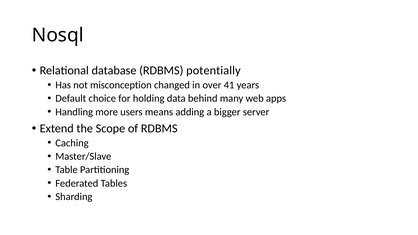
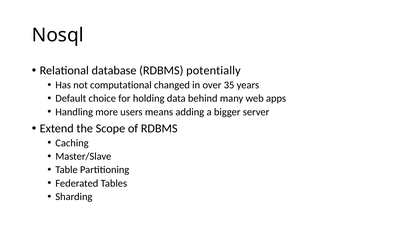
misconception: misconception -> computational
41: 41 -> 35
